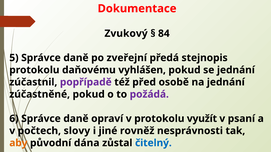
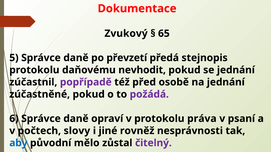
84: 84 -> 65
zveřejní: zveřejní -> převzetí
vyhlášen: vyhlášen -> nevhodit
využít: využít -> práva
aby colour: orange -> blue
dána: dána -> mělo
čitelný colour: blue -> purple
